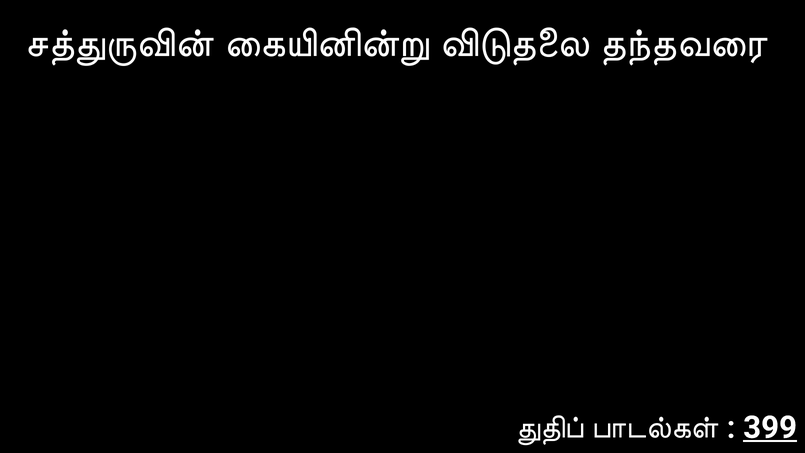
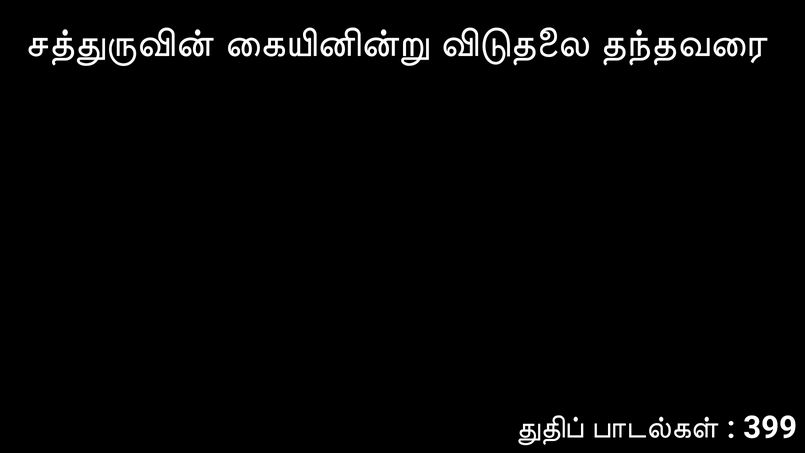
399 underline: present -> none
